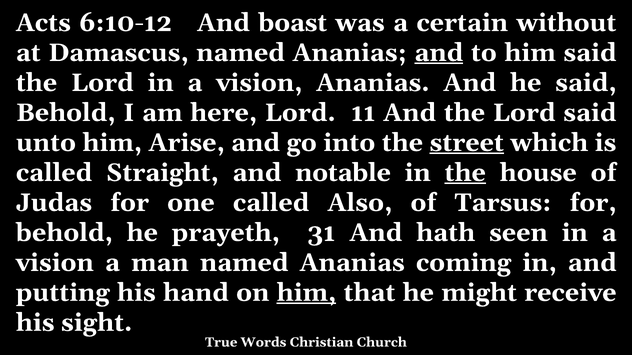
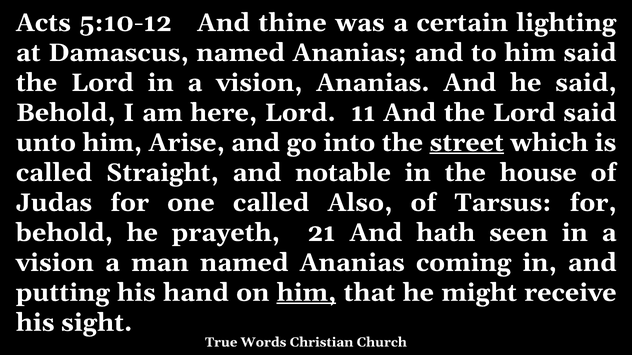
6:10-12: 6:10-12 -> 5:10-12
boast: boast -> thine
without: without -> lighting
and at (439, 53) underline: present -> none
the at (465, 173) underline: present -> none
31: 31 -> 21
